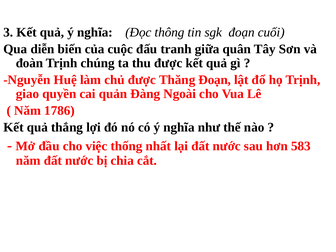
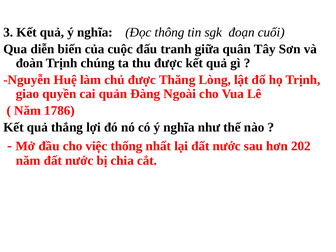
Thăng Đoạn: Đoạn -> Lòng
583: 583 -> 202
